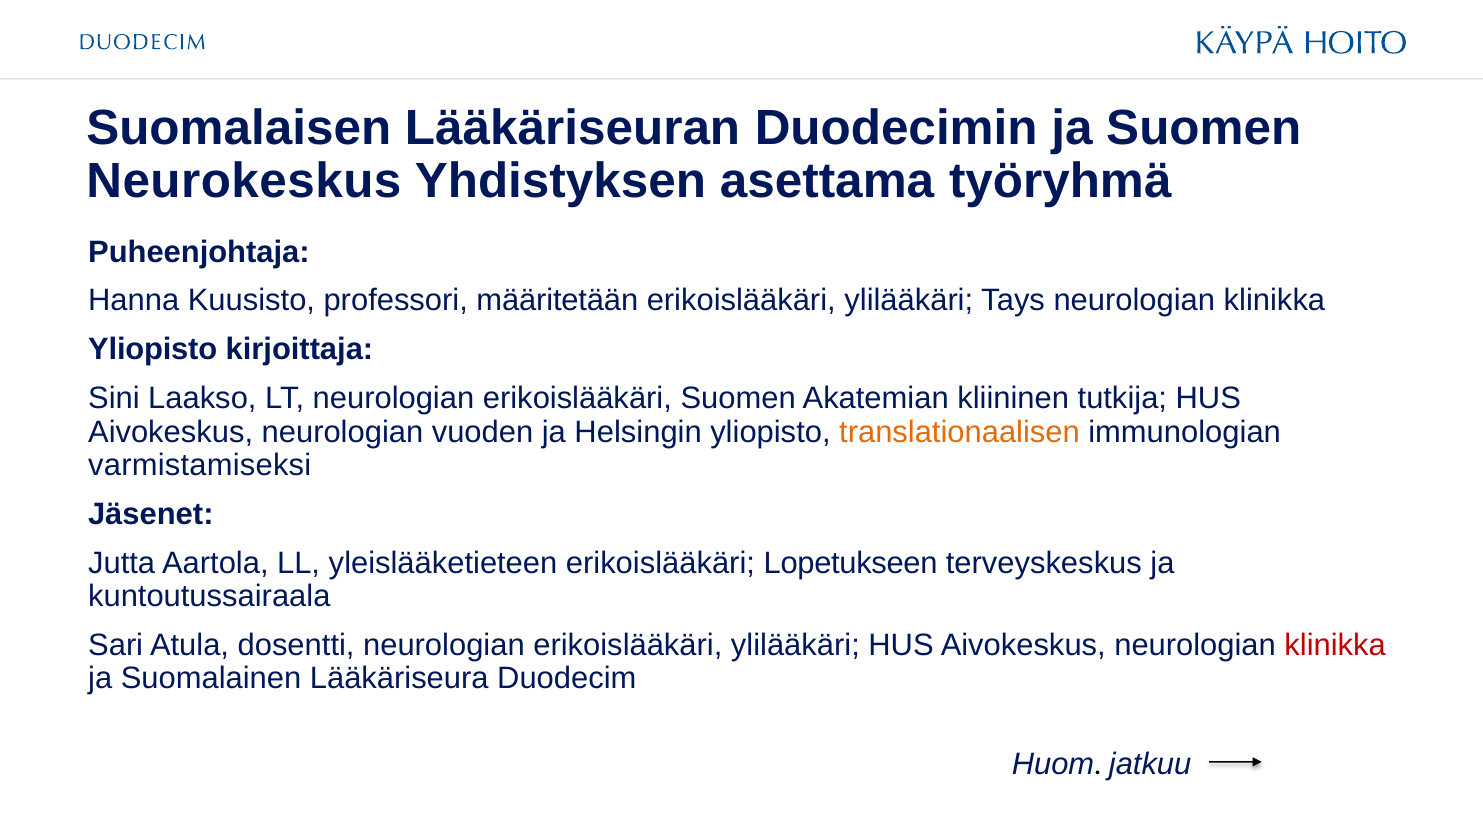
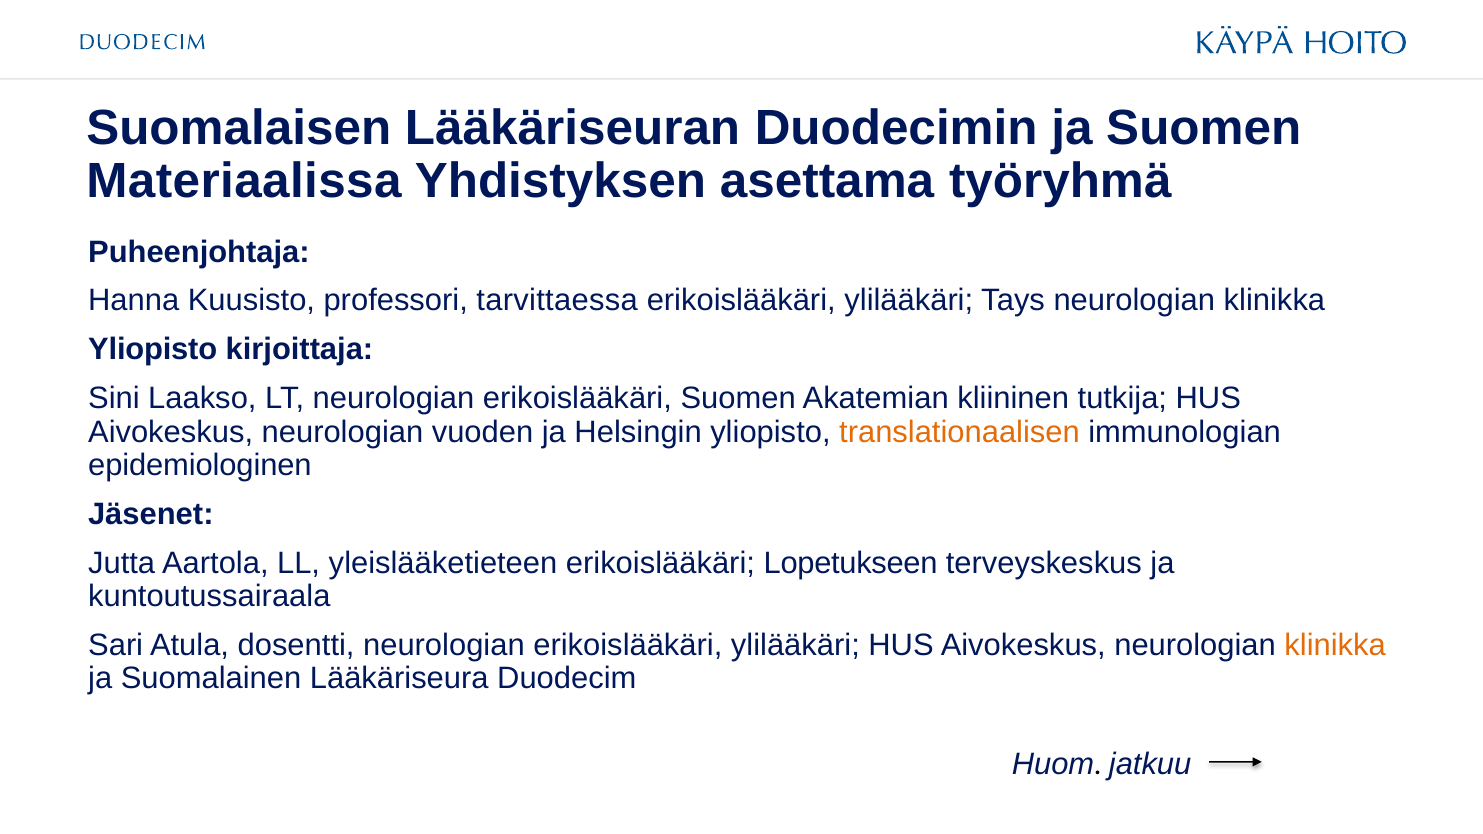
Neurokeskus: Neurokeskus -> Materiaalissa
määritetään: määritetään -> tarvittaessa
varmistamiseksi: varmistamiseksi -> epidemiologinen
klinikka at (1335, 645) colour: red -> orange
